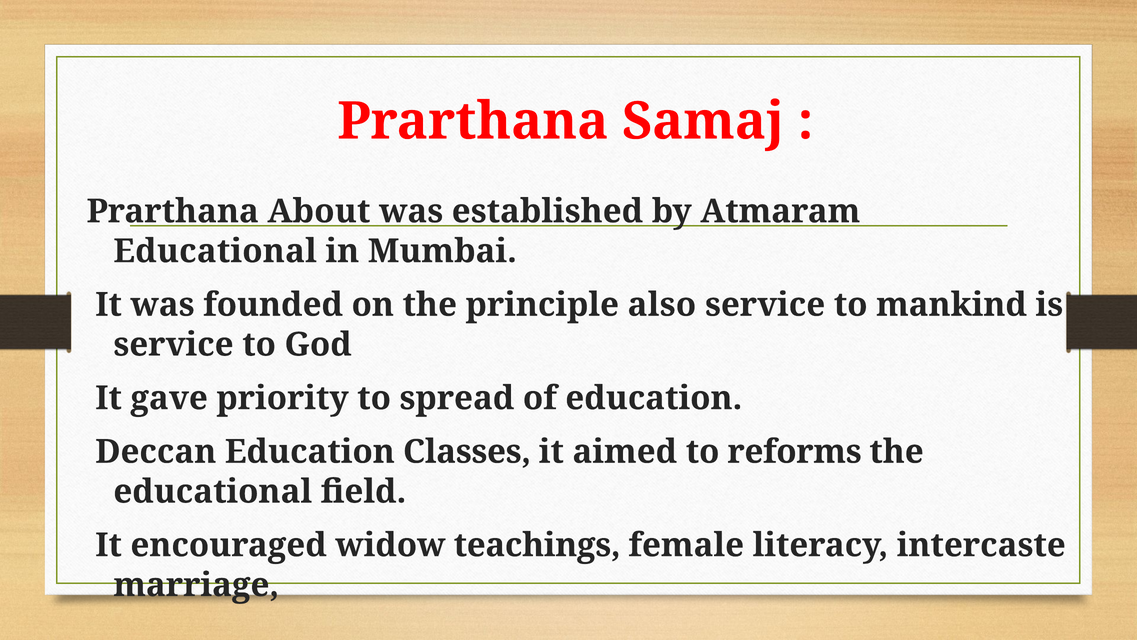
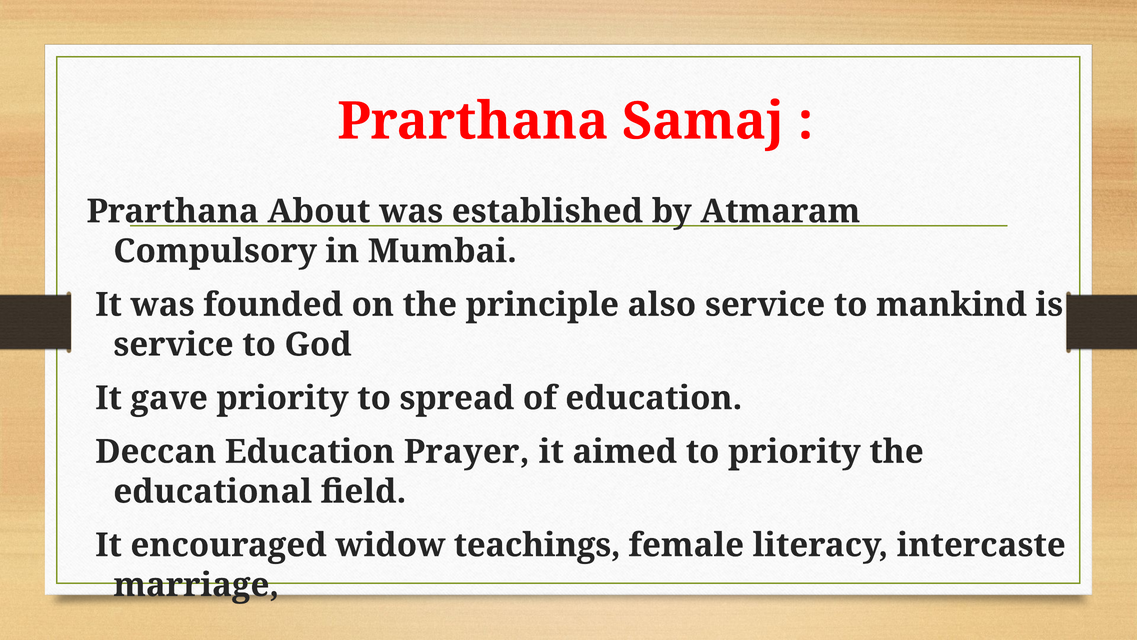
Educational at (215, 251): Educational -> Compulsory
Classes: Classes -> Prayer
to reforms: reforms -> priority
